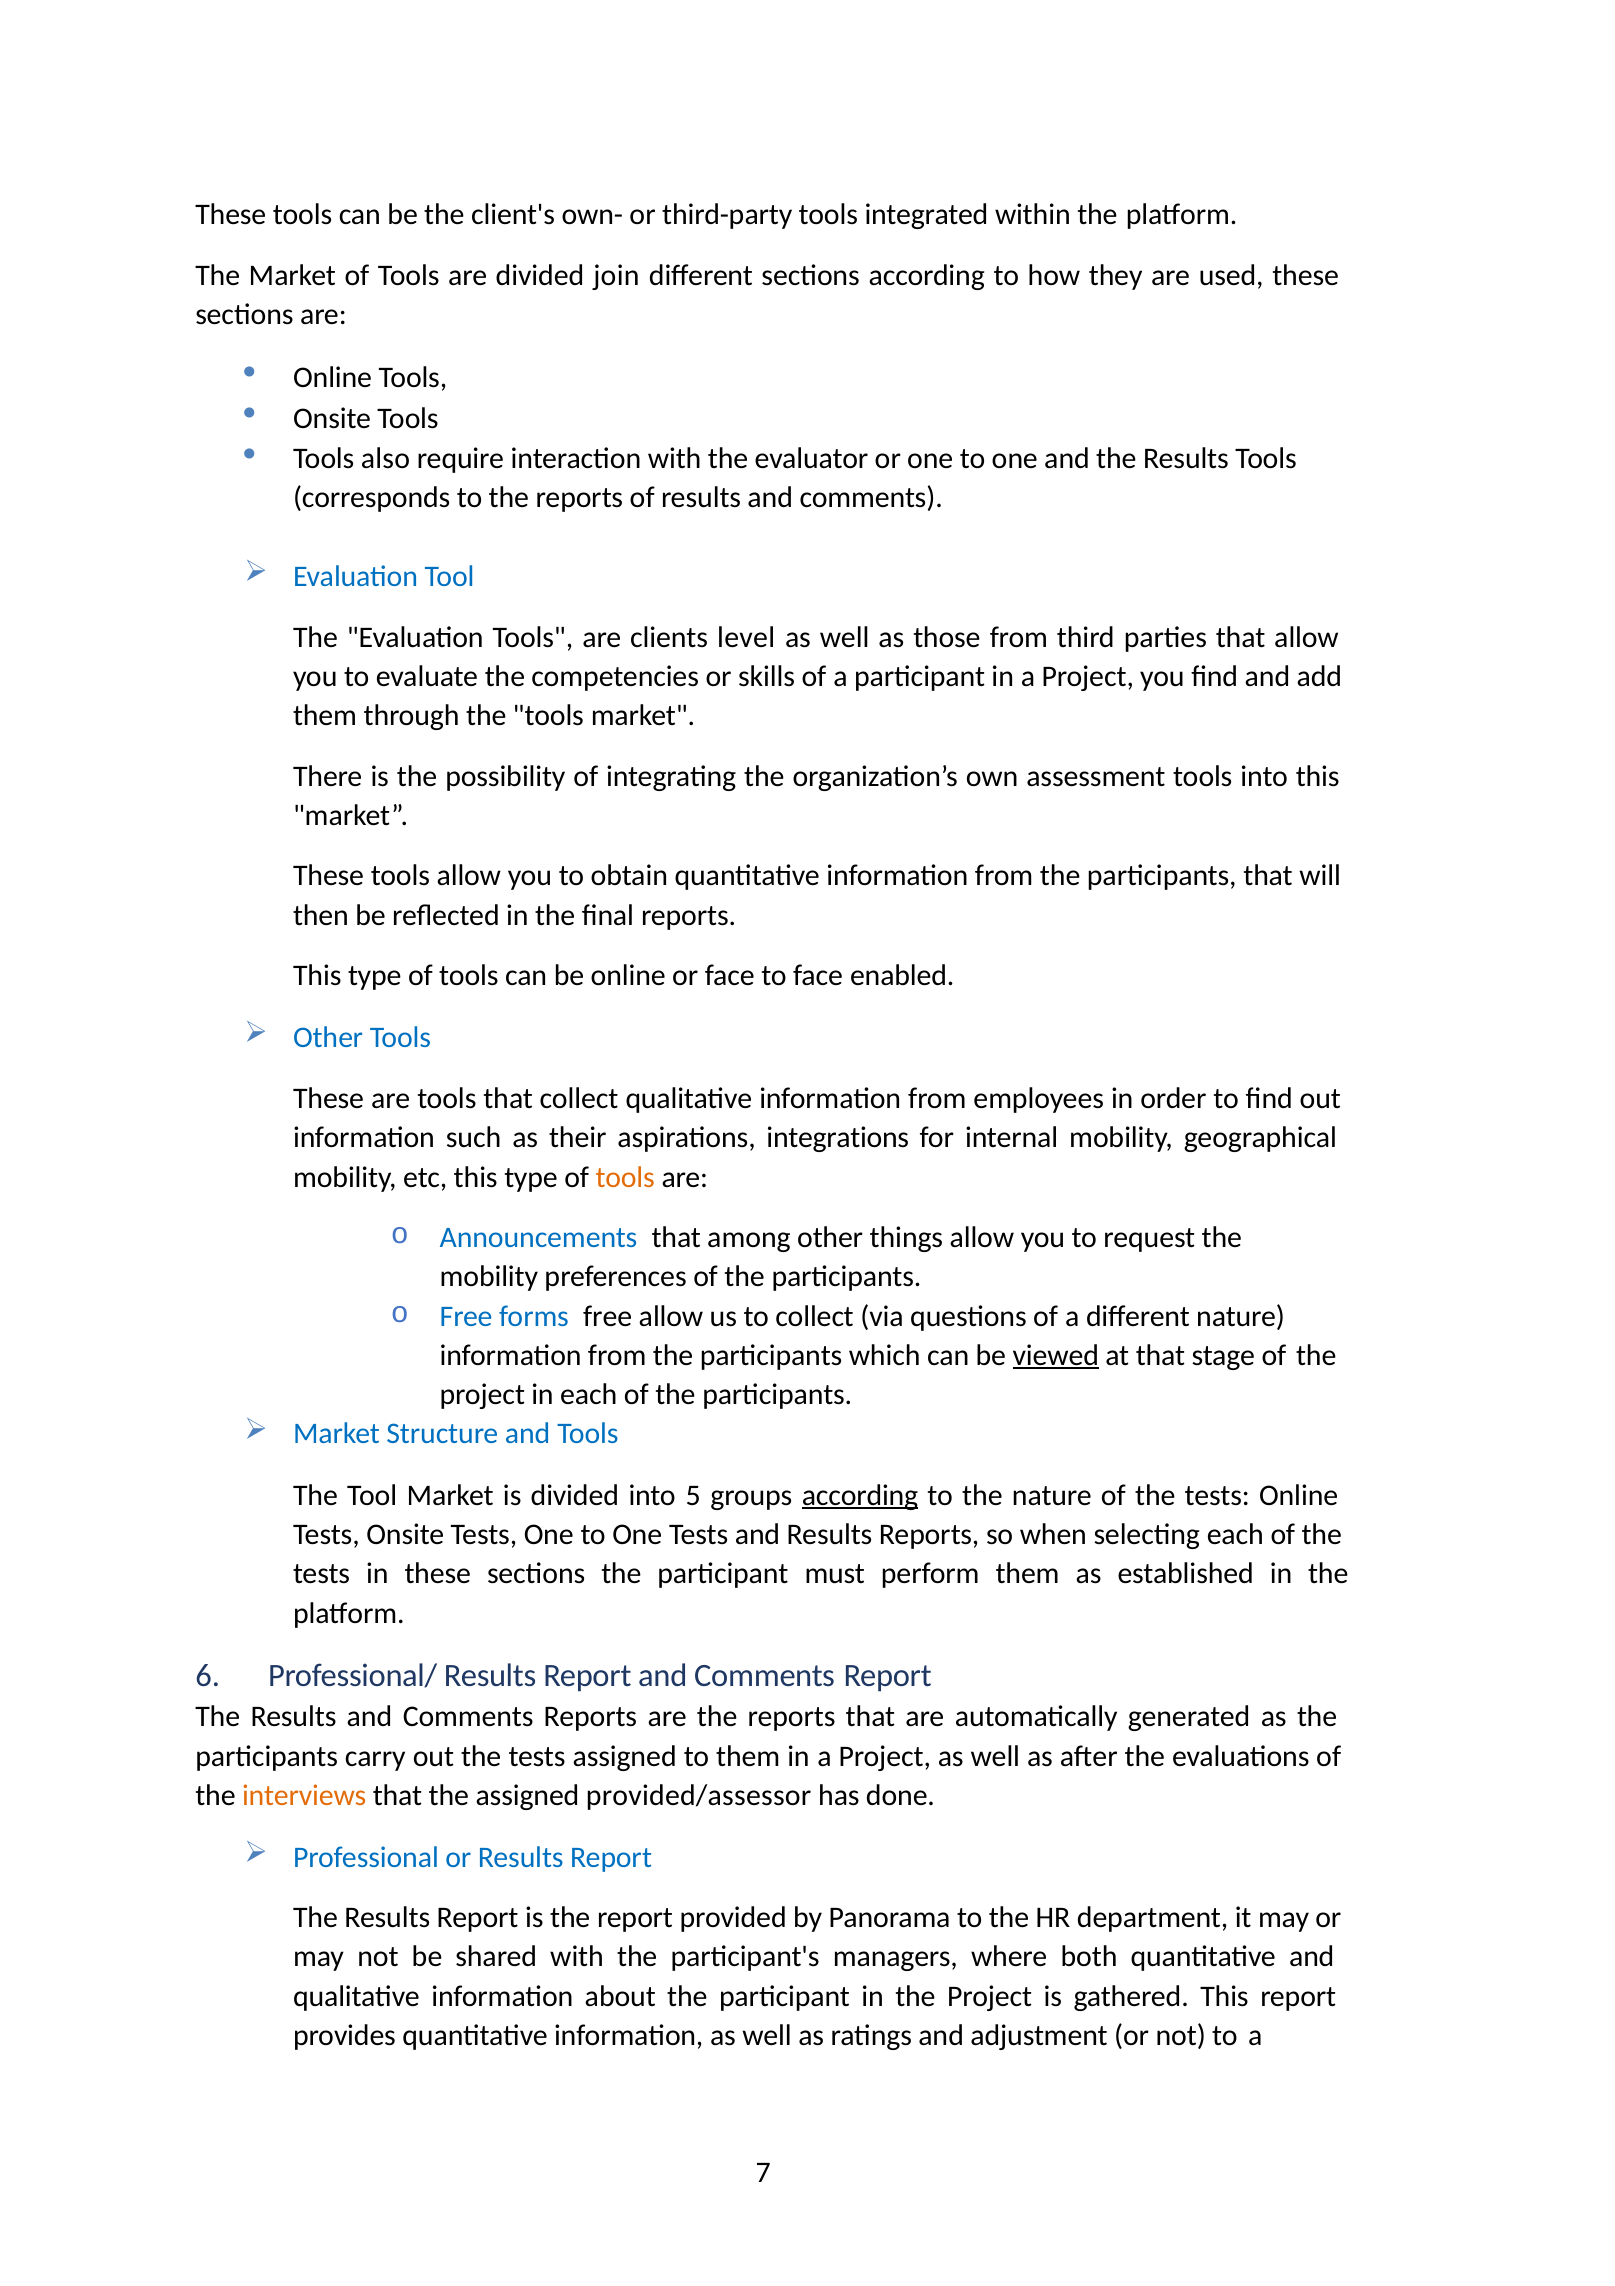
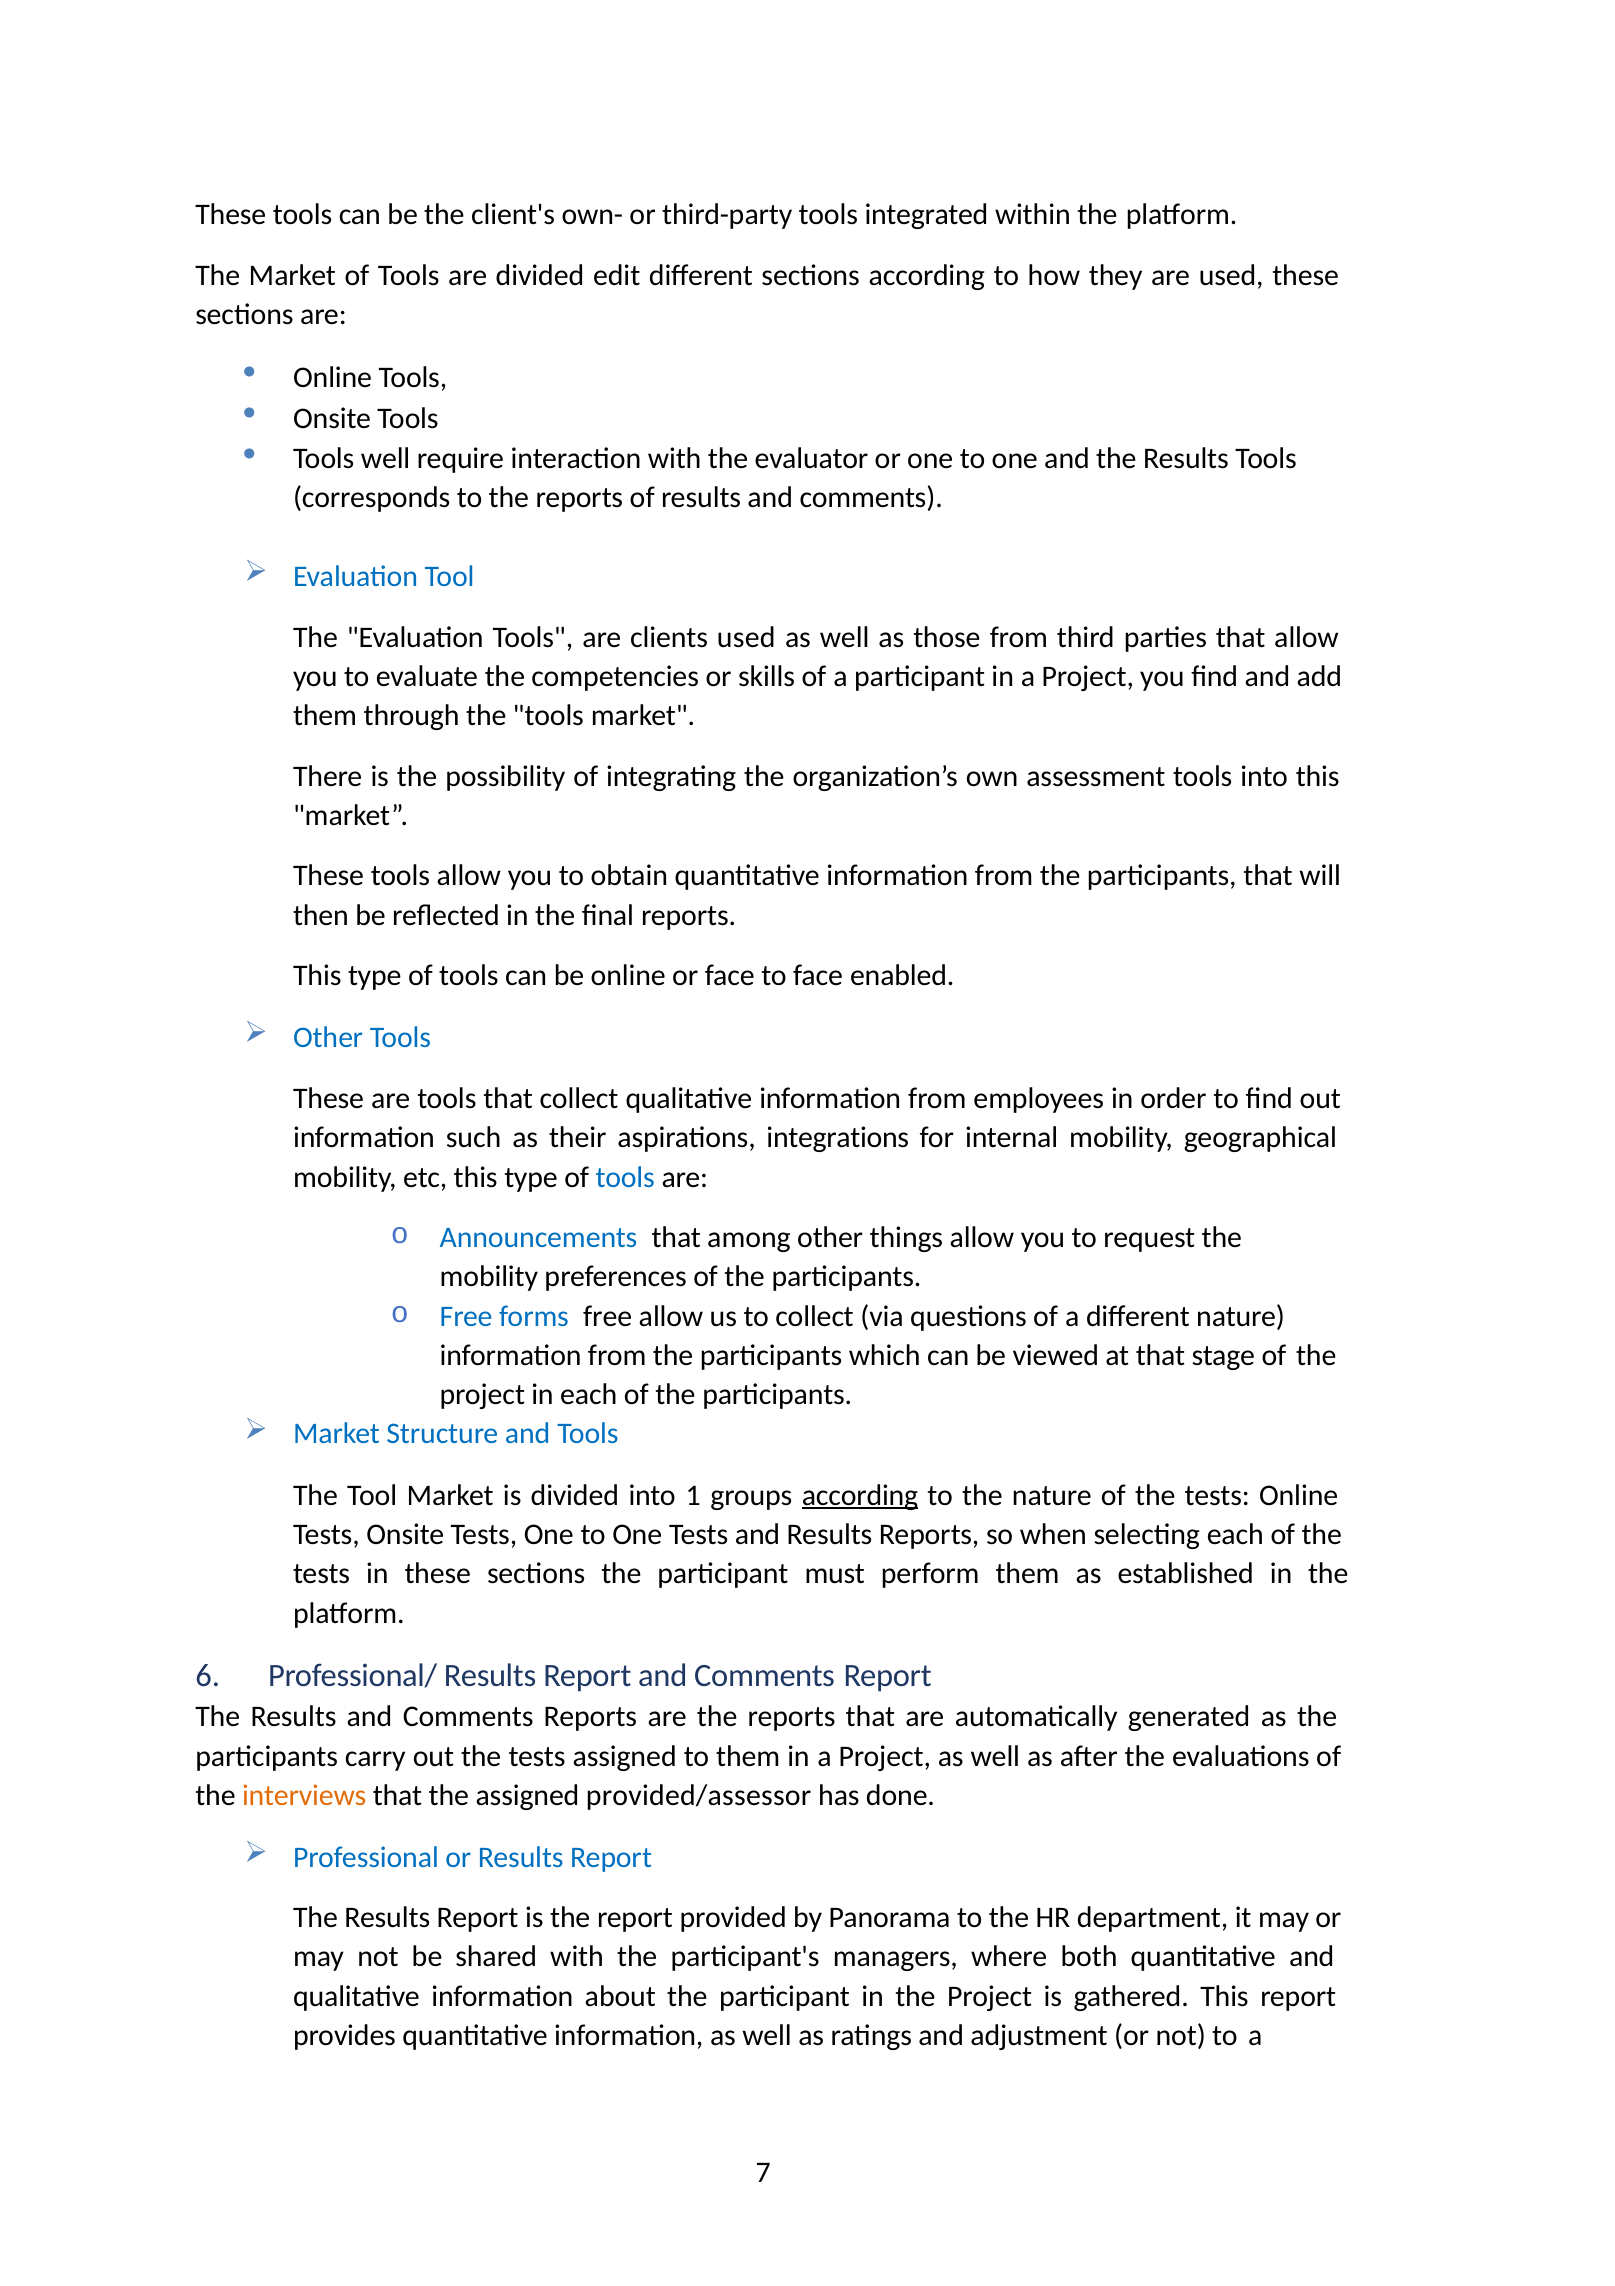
join: join -> edit
Tools also: also -> well
clients level: level -> used
tools at (625, 1177) colour: orange -> blue
viewed underline: present -> none
5: 5 -> 1
